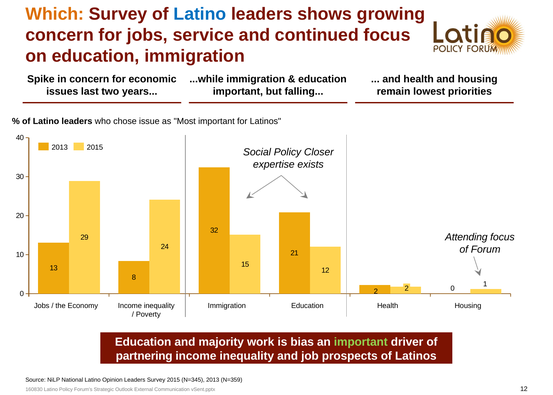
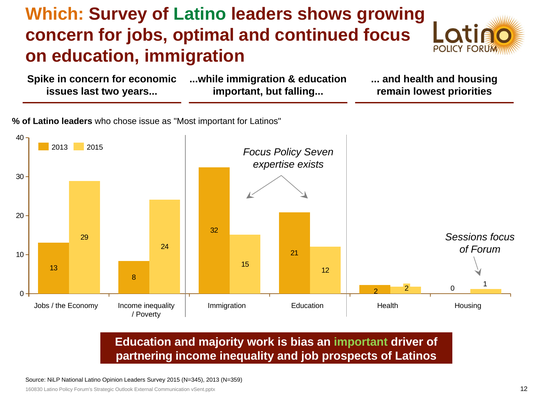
Latino at (200, 14) colour: blue -> green
service: service -> optimal
Social at (257, 152): Social -> Focus
Closer: Closer -> Seven
Attending: Attending -> Sessions
